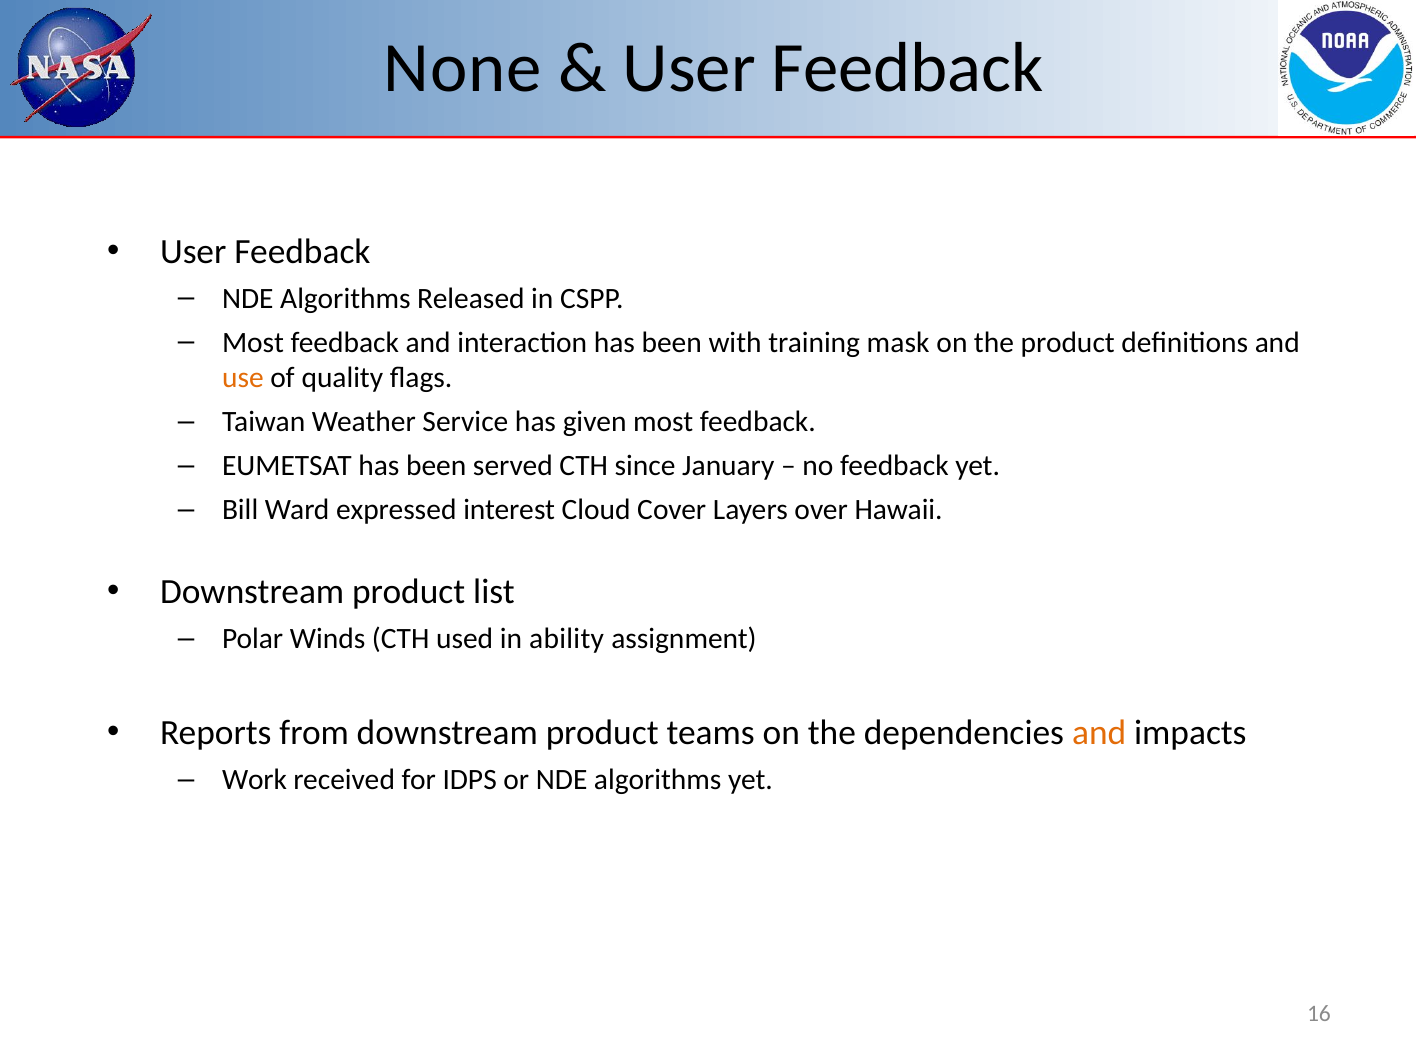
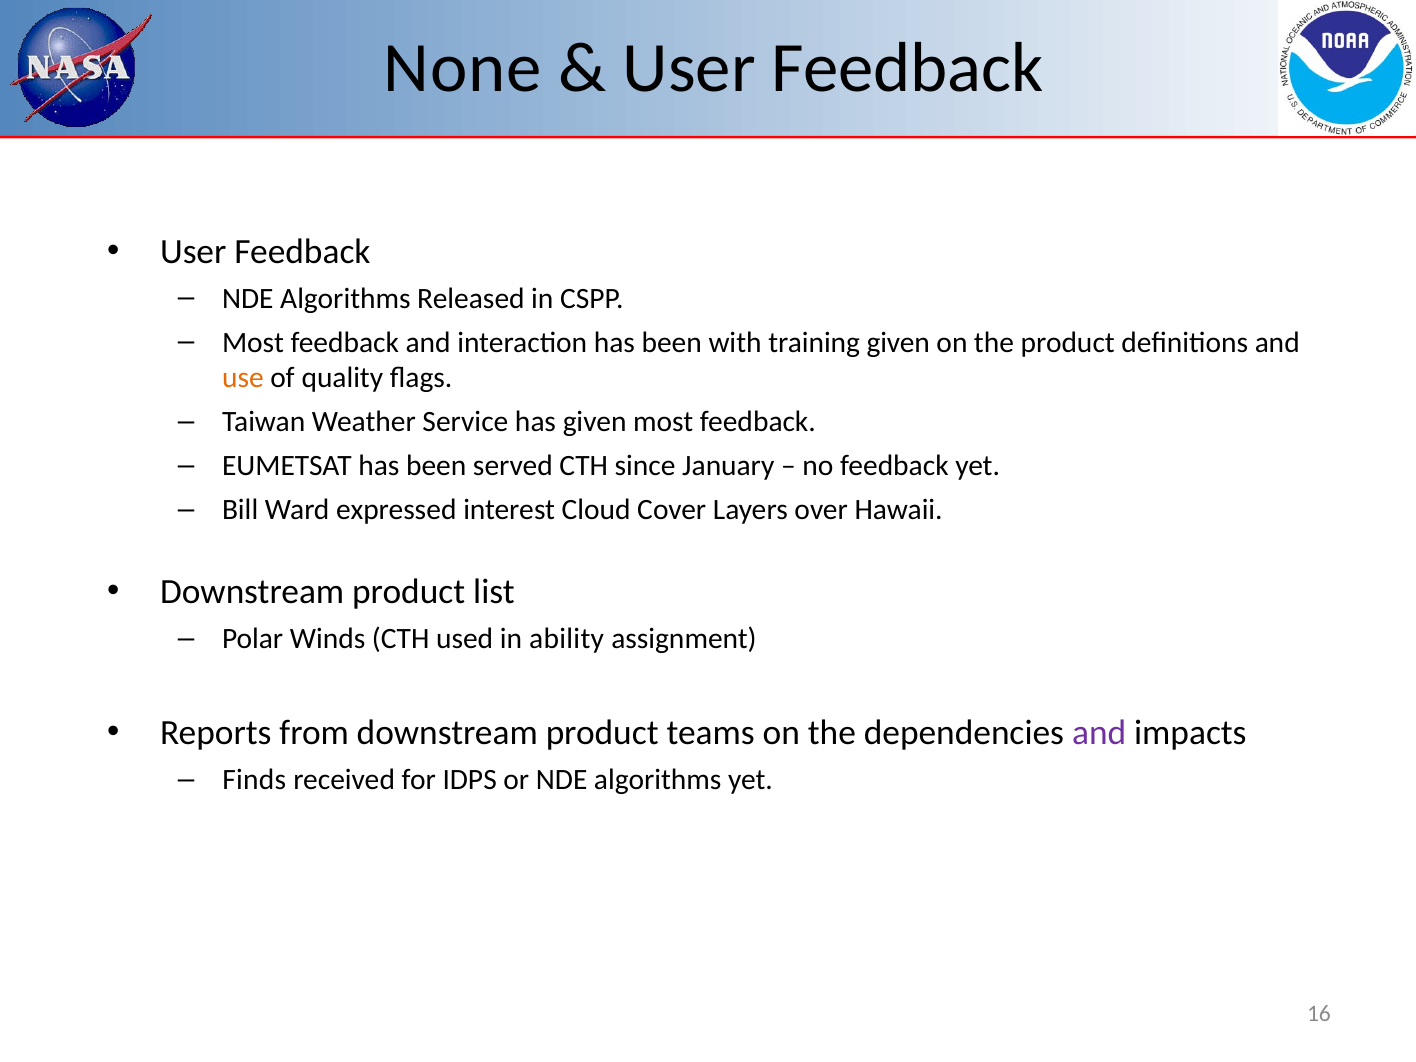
training mask: mask -> given
and at (1099, 733) colour: orange -> purple
Work: Work -> Finds
